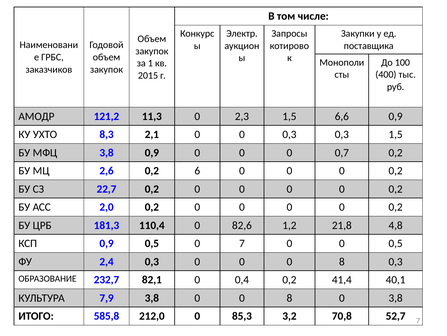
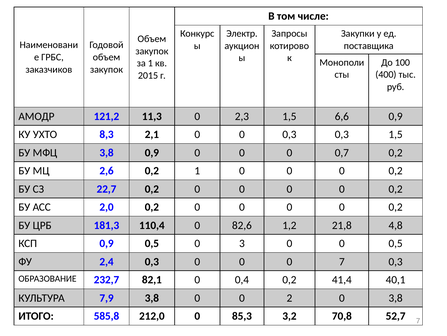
0,2 6: 6 -> 1
0 7: 7 -> 3
0 0 0 8: 8 -> 7
3,8 0 0 8: 8 -> 2
